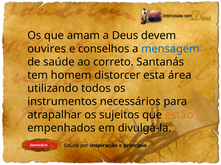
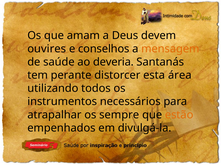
mensagem colour: blue -> orange
correto: correto -> deveria
homem: homem -> perante
sujeitos: sujeitos -> sempre
